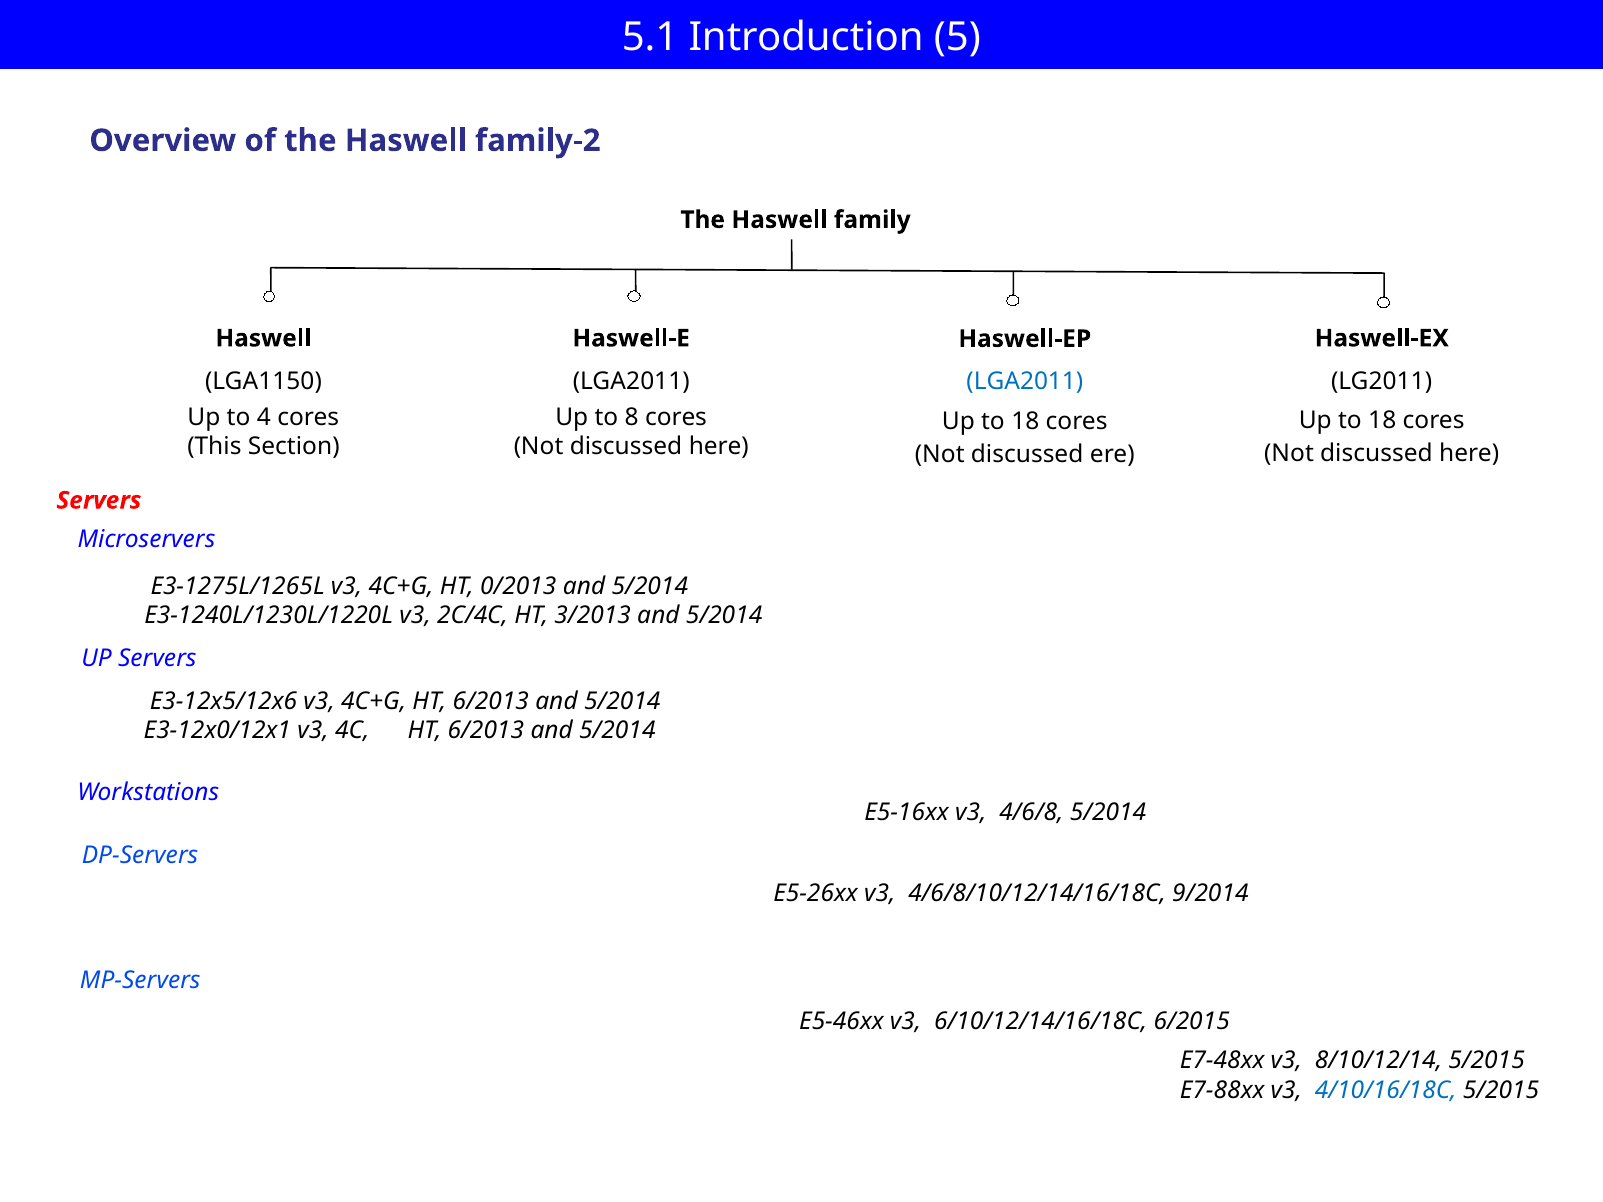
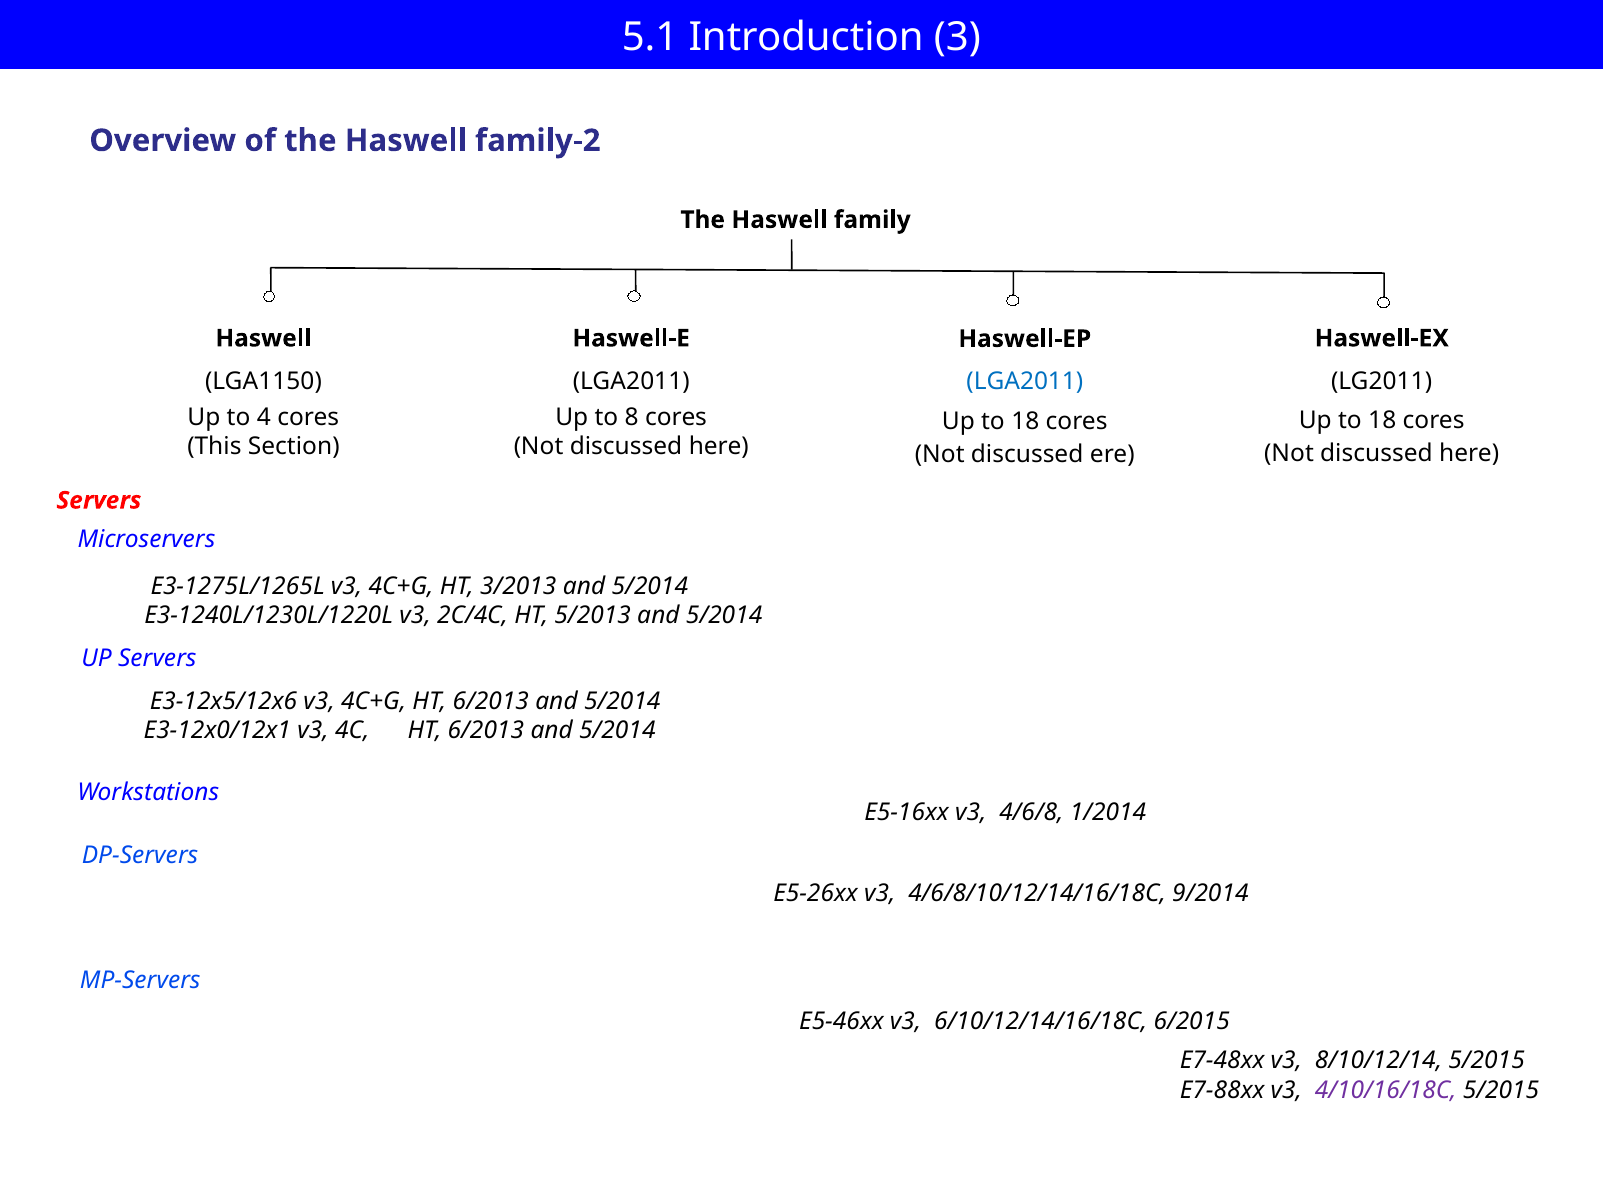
5: 5 -> 3
0/2013: 0/2013 -> 3/2013
3/2013: 3/2013 -> 5/2013
4/6/8 5/2014: 5/2014 -> 1/2014
4/10/16/18C colour: blue -> purple
